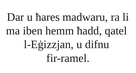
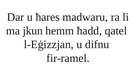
iben: iben -> jkun
